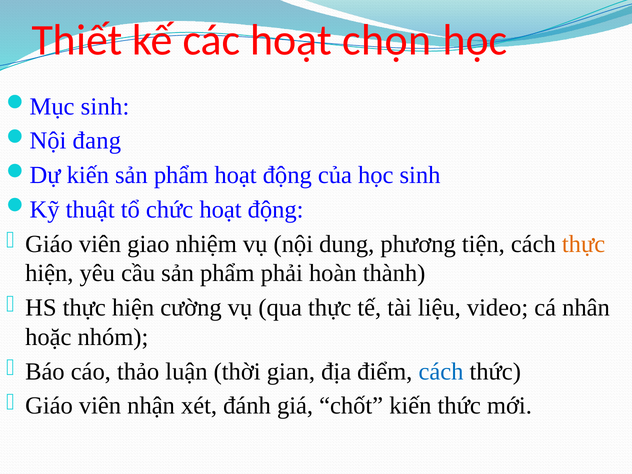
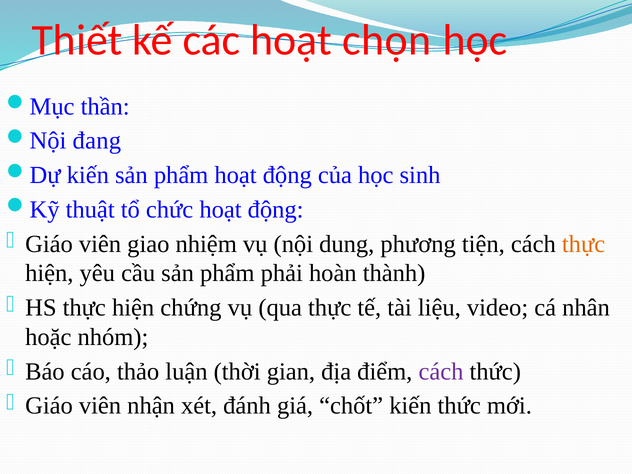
sinh at (105, 106): sinh -> thần
cường: cường -> chứng
cách at (441, 372) colour: blue -> purple
